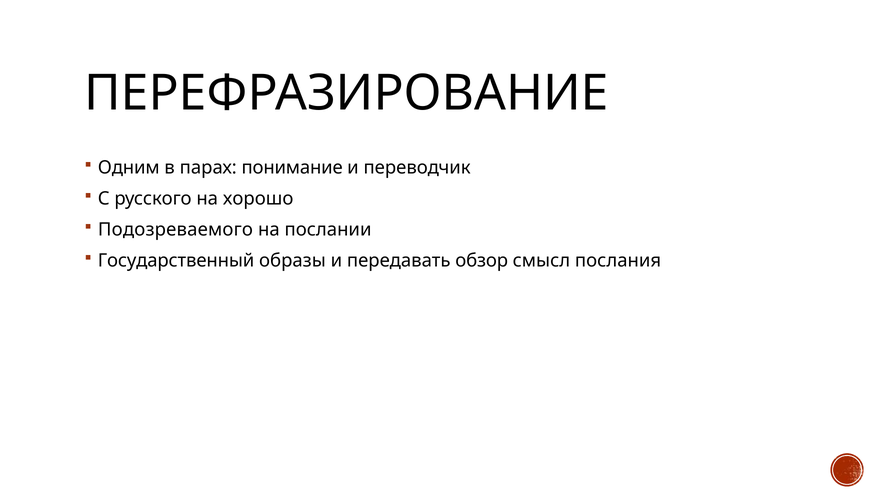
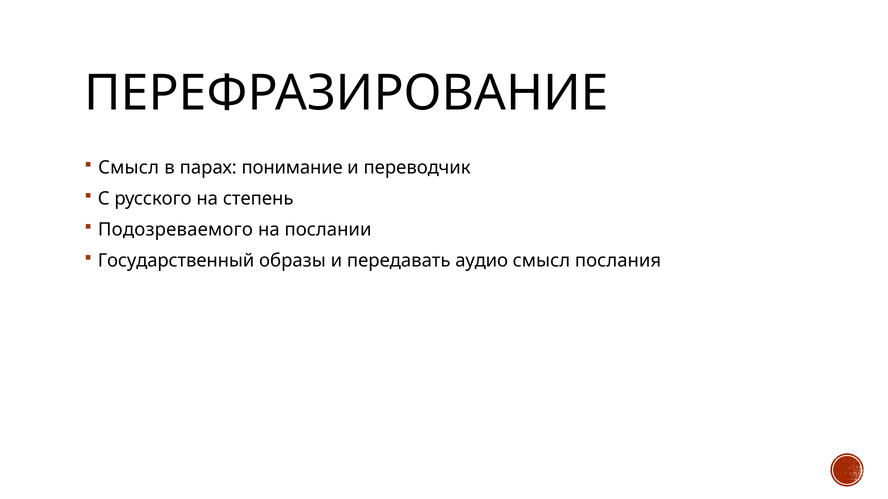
Одним at (129, 168): Одним -> Смысл
хорошо: хорошо -> степень
обзор: обзор -> аудио
